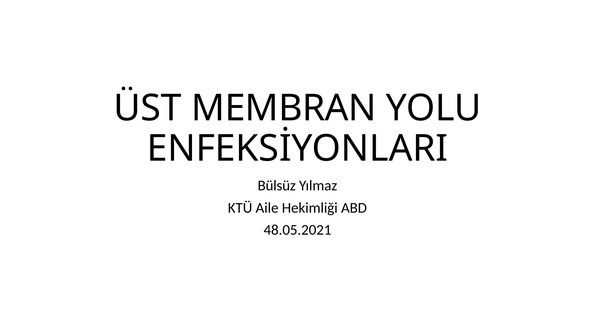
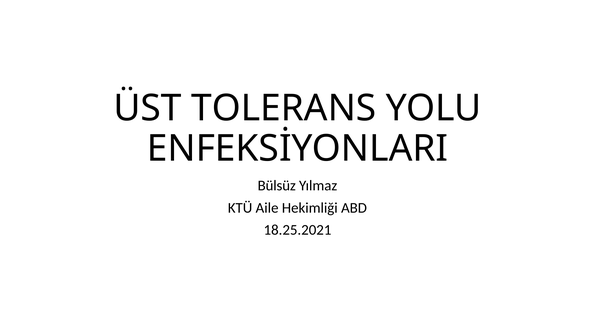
MEMBRAN: MEMBRAN -> TOLERANS
48.05.2021: 48.05.2021 -> 18.25.2021
